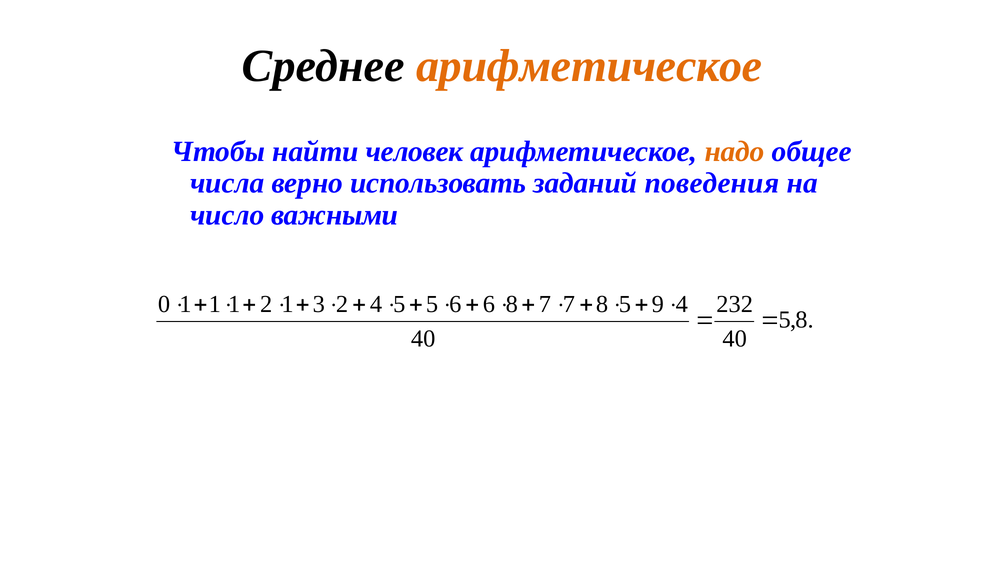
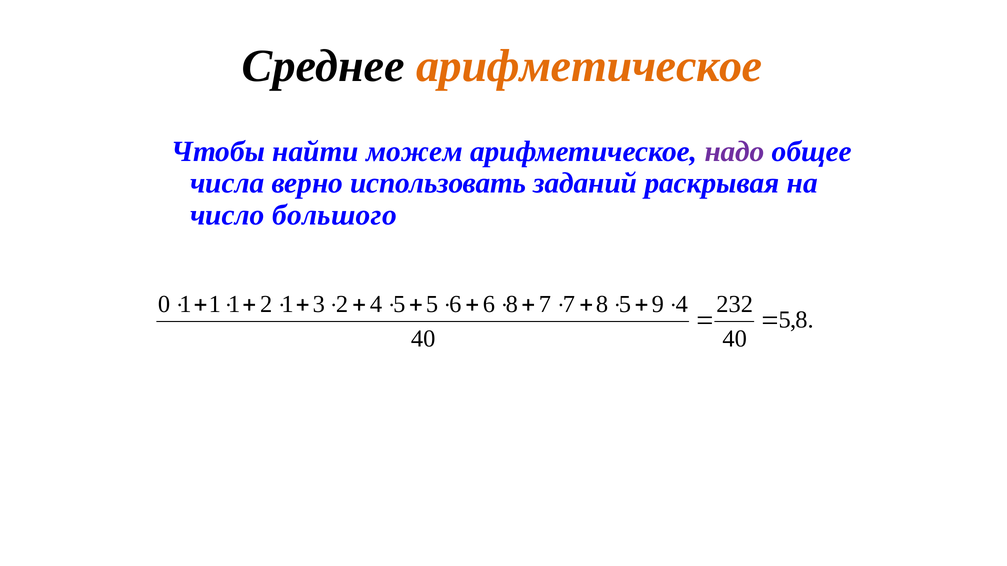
человек: человек -> можем
надо colour: orange -> purple
поведения: поведения -> раскрывая
важными: важными -> большого
